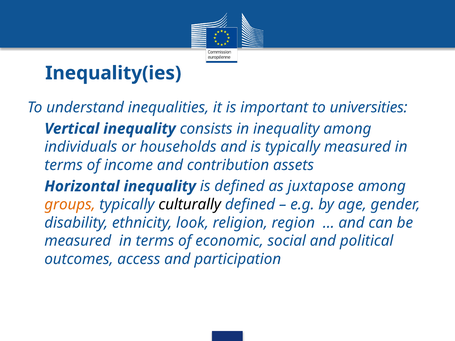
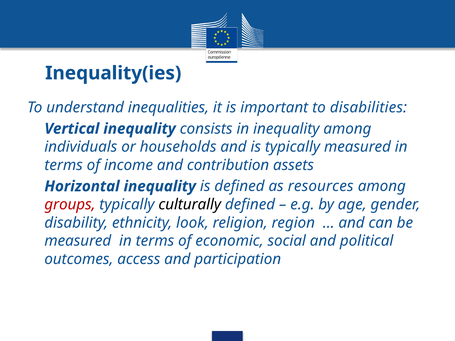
universities: universities -> disabilities
juxtapose: juxtapose -> resources
groups colour: orange -> red
